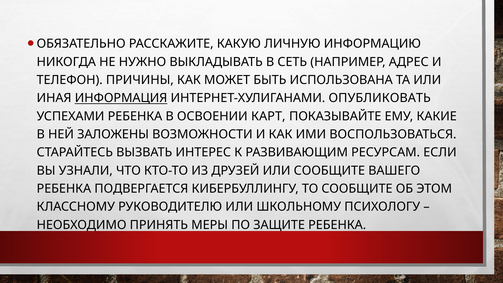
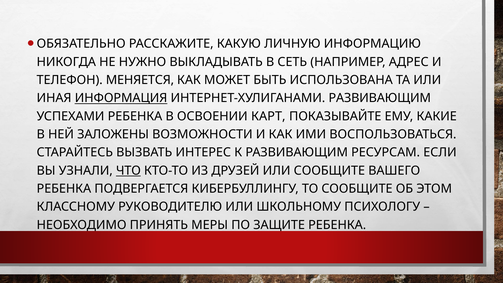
ПРИЧИНЫ: ПРИЧИНЫ -> МЕНЯЕТСЯ
ИНТЕРНЕТ-ХУЛИГАНАМИ ОПУБЛИКОВАТЬ: ОПУБЛИКОВАТЬ -> РАЗВИВАЮЩИМ
ЧТО underline: none -> present
